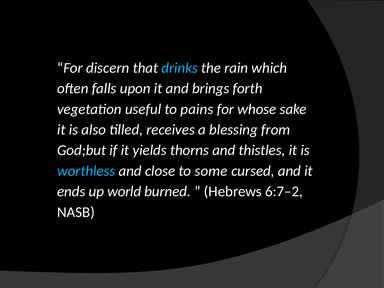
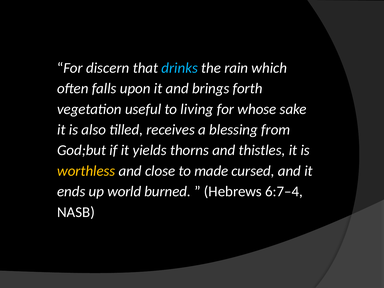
pains: pains -> living
worthless colour: light blue -> yellow
some: some -> made
6:7–2: 6:7–2 -> 6:7–4
